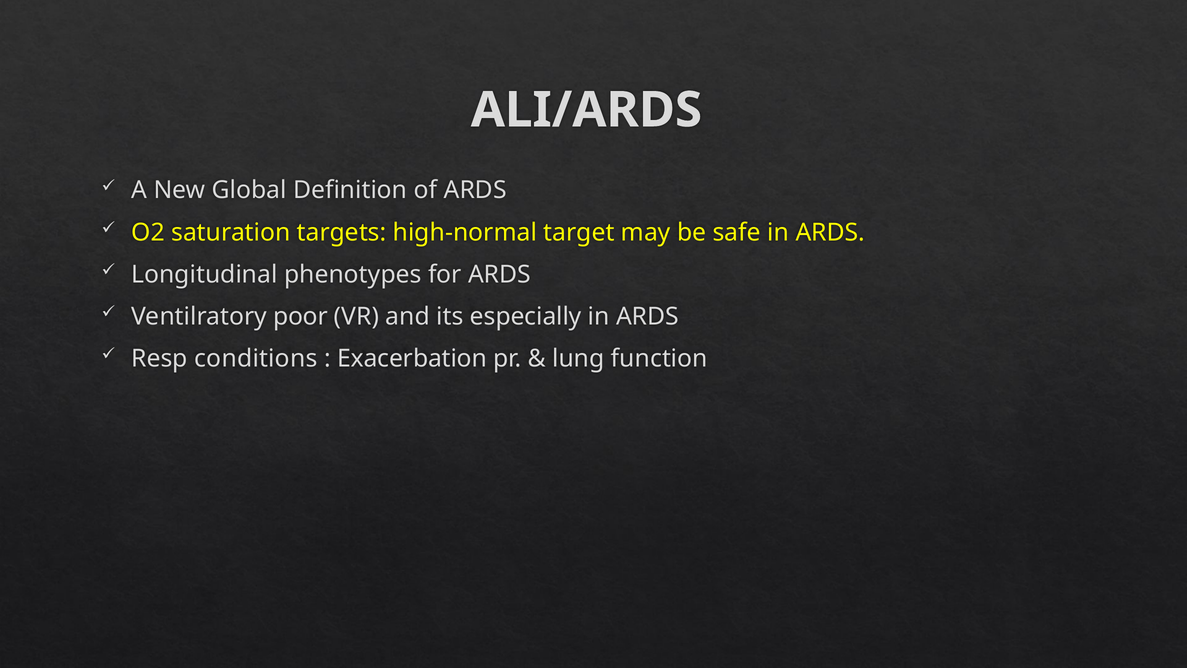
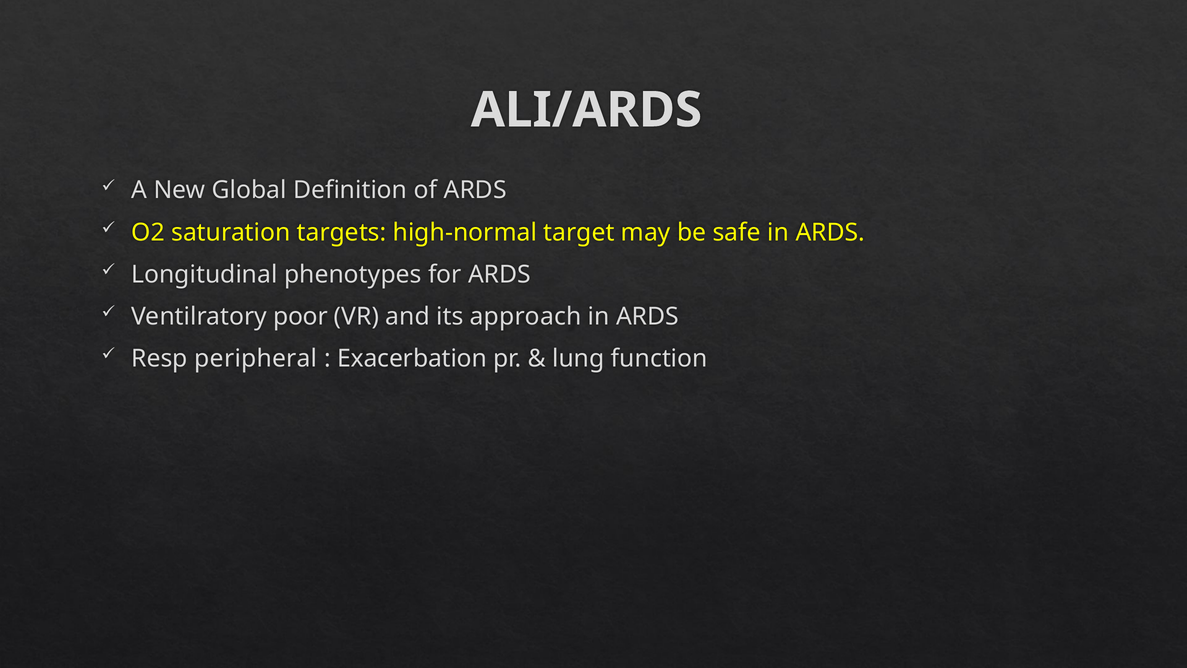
especially: especially -> approach
conditions: conditions -> peripheral
